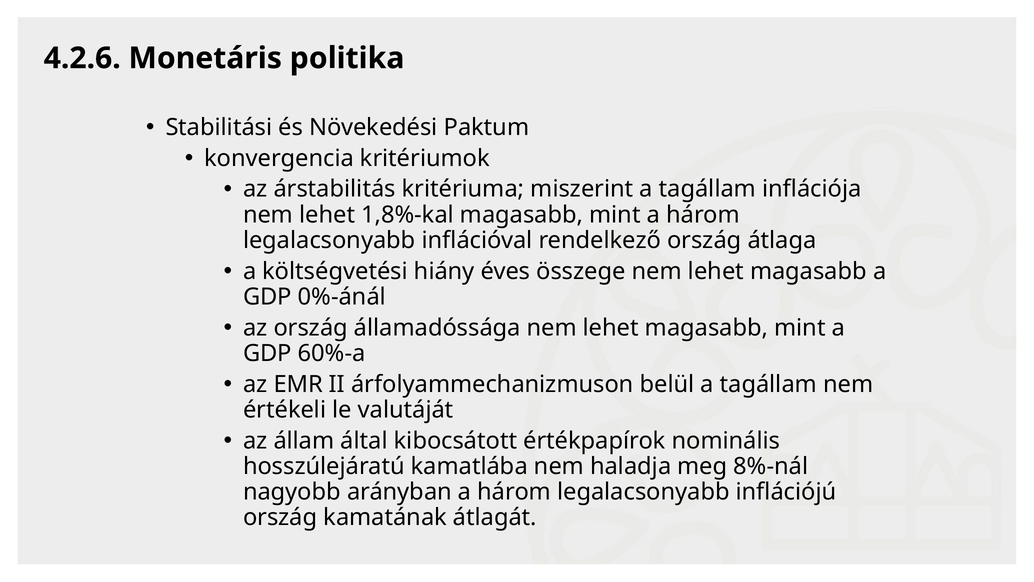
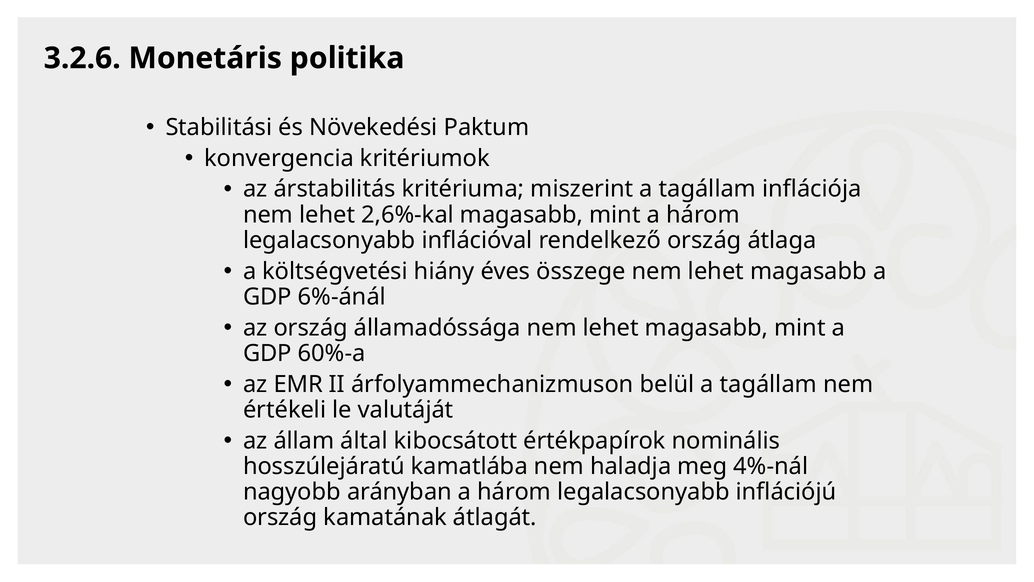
4.2.6: 4.2.6 -> 3.2.6
1,8%-kal: 1,8%-kal -> 2,6%-kal
0%-ánál: 0%-ánál -> 6%-ánál
8%-nál: 8%-nál -> 4%-nál
